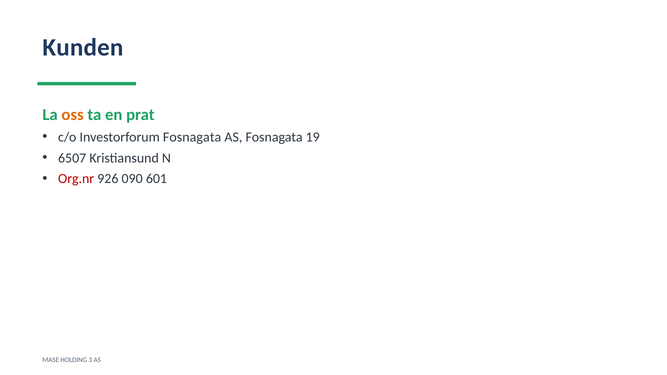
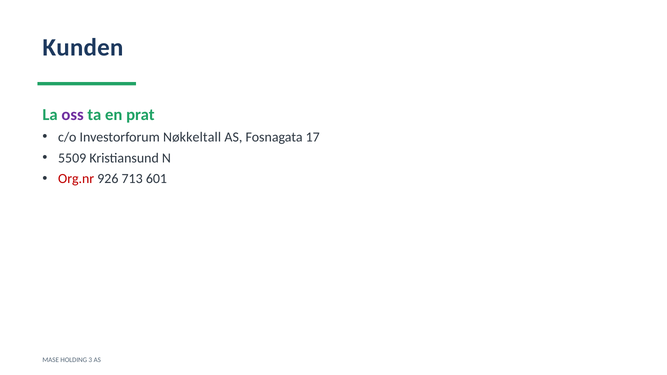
oss colour: orange -> purple
Investorforum Fosnagata: Fosnagata -> Nøkkeltall
19: 19 -> 17
6507: 6507 -> 5509
090: 090 -> 713
